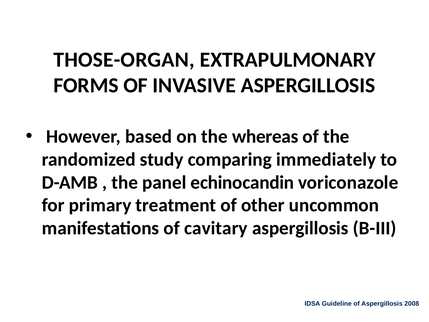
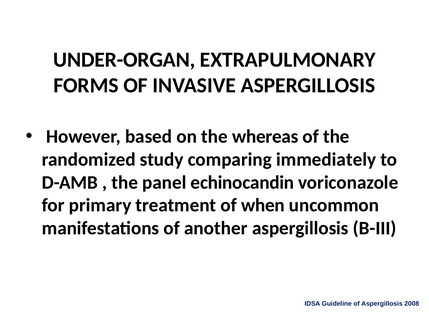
THOSE-ORGAN: THOSE-ORGAN -> UNDER-ORGAN
other: other -> when
cavitary: cavitary -> another
